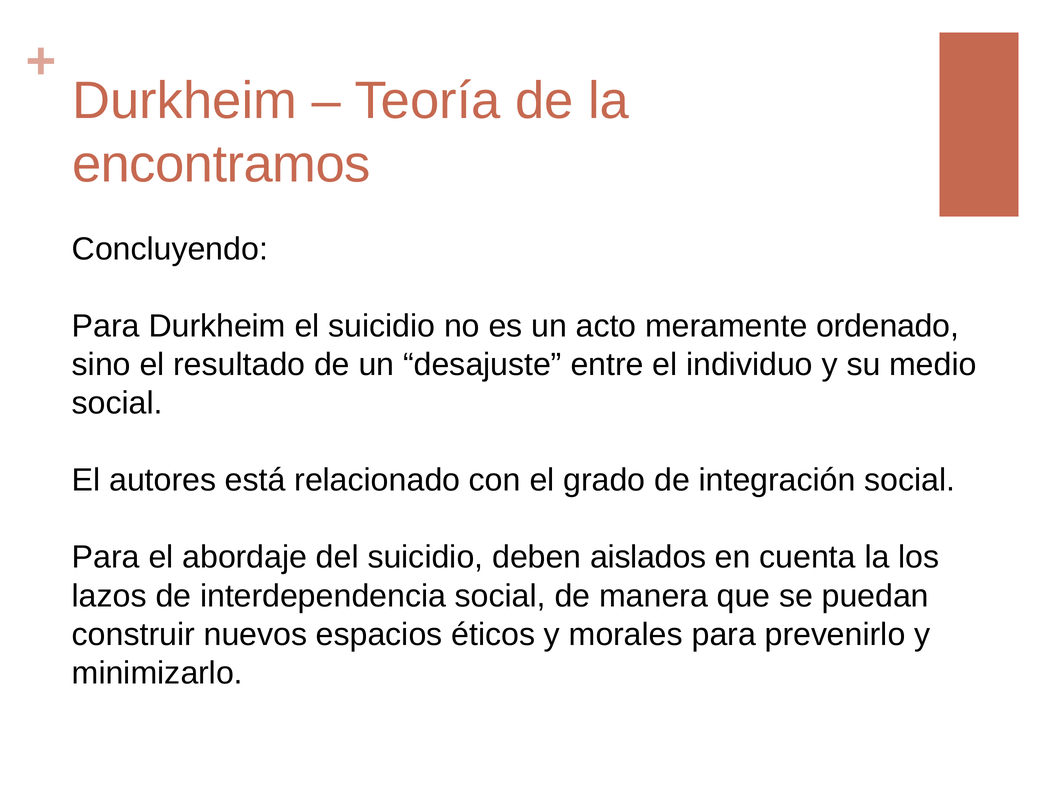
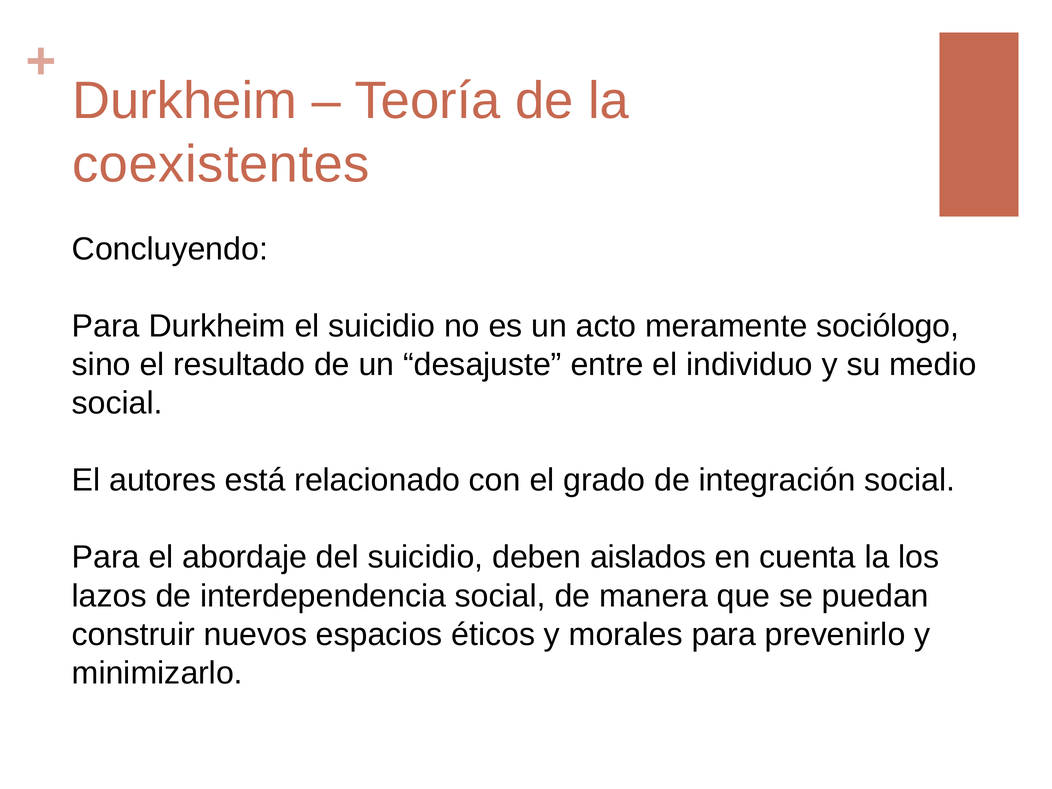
encontramos: encontramos -> coexistentes
ordenado: ordenado -> sociólogo
